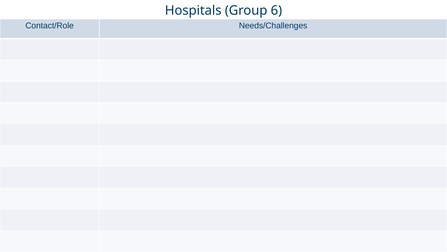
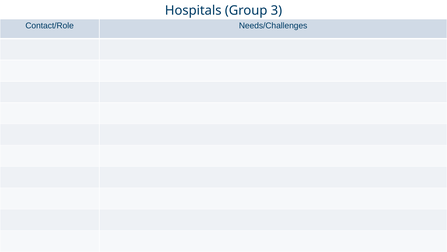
6: 6 -> 3
